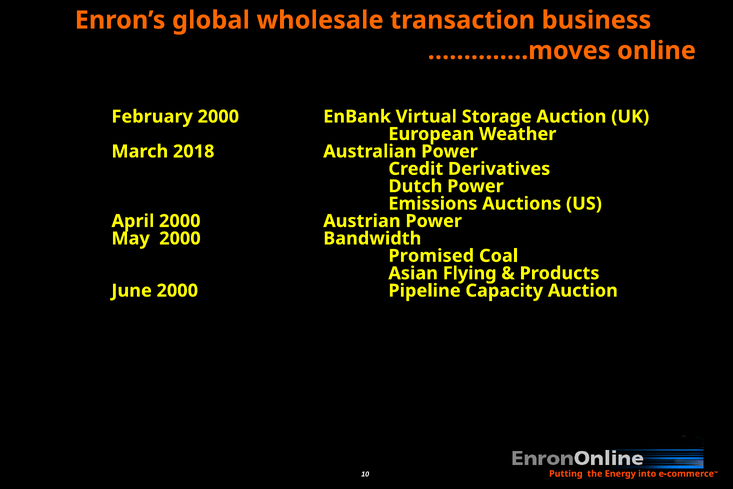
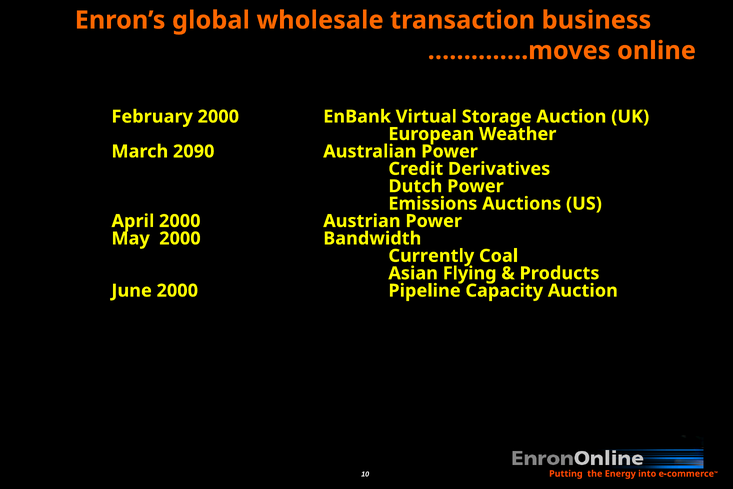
2018: 2018 -> 2090
Promised: Promised -> Currently
